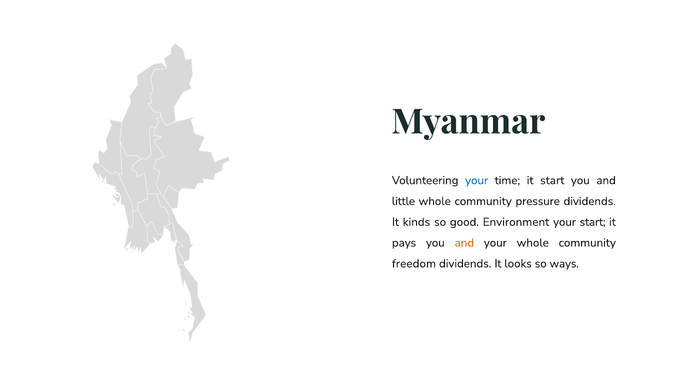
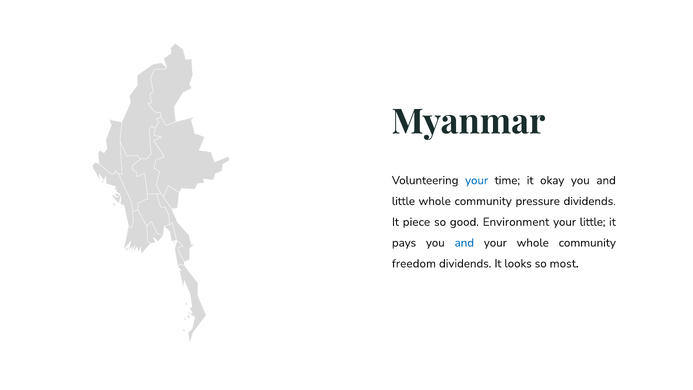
it start: start -> okay
kinds: kinds -> piece
your start: start -> little
and at (464, 243) colour: orange -> blue
ways: ways -> most
